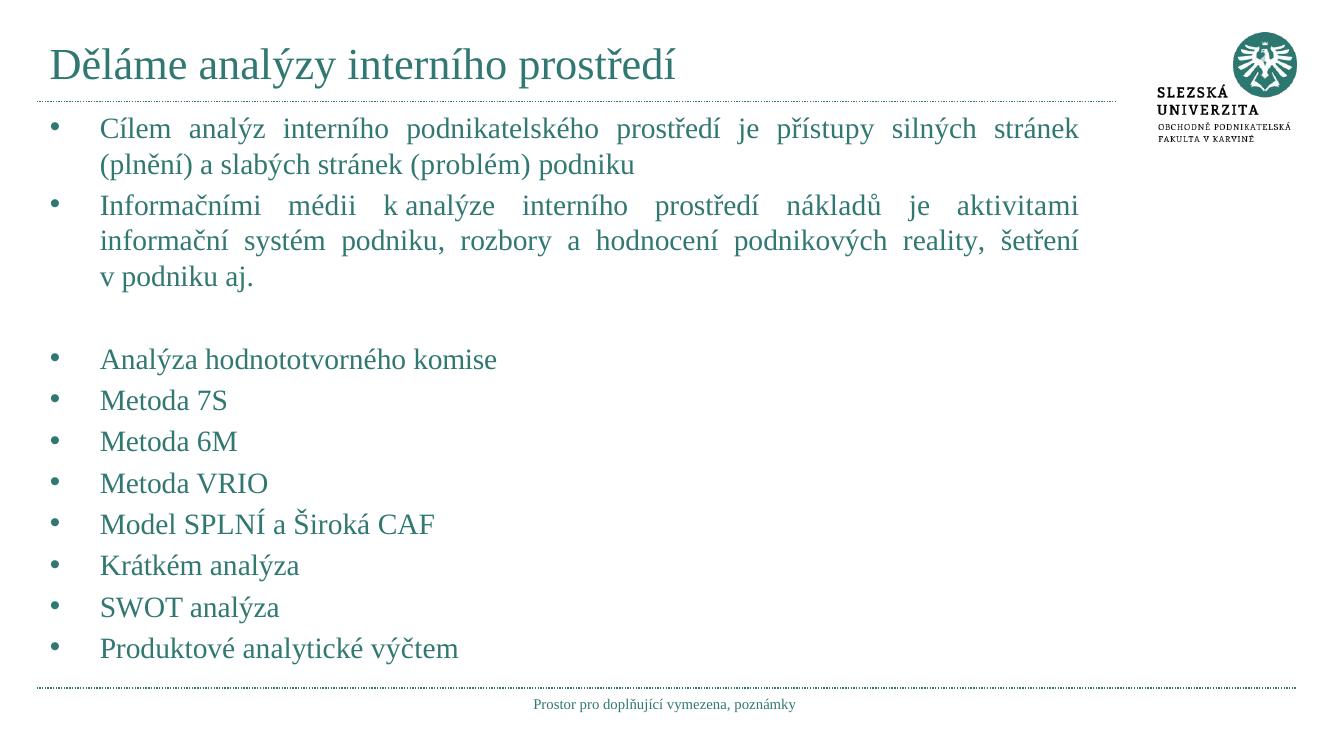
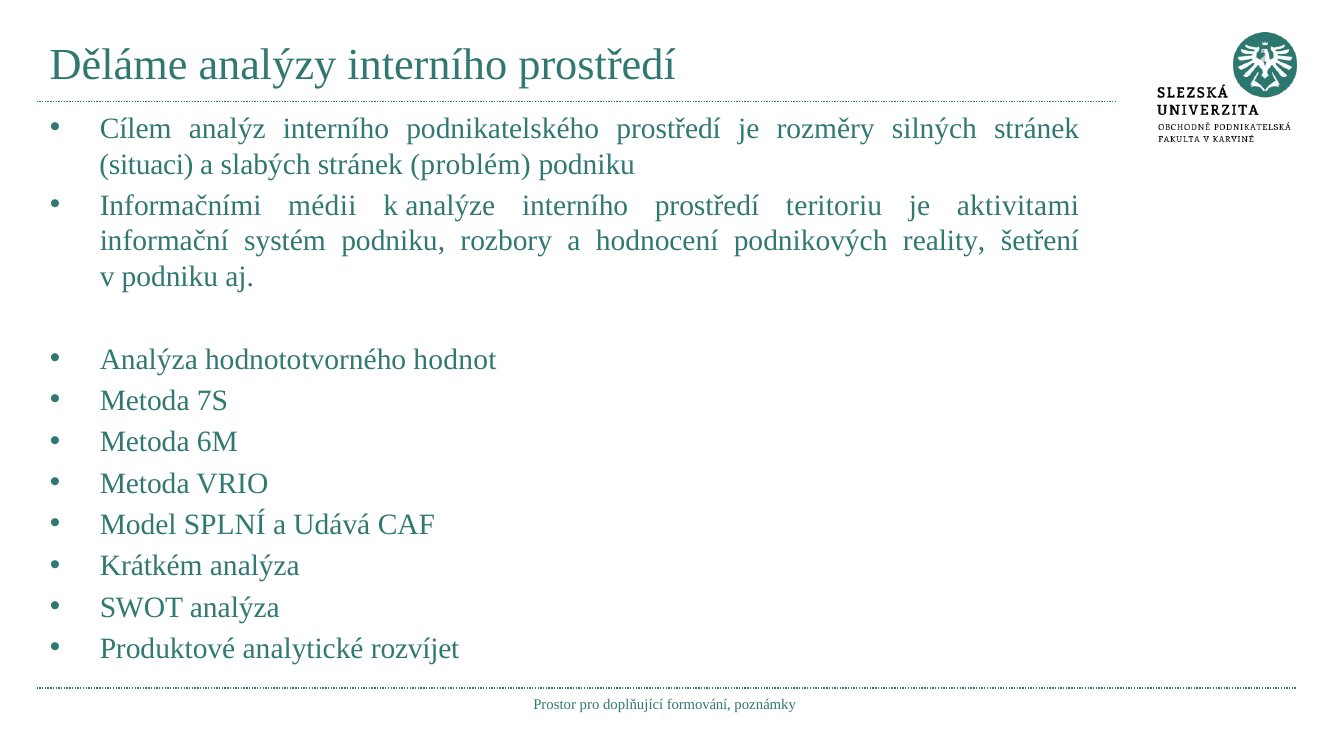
přístupy: přístupy -> rozměry
plnění: plnění -> situaci
nákladů: nákladů -> teritoriu
komise: komise -> hodnot
Široká: Široká -> Udává
výčtem: výčtem -> rozvíjet
vymezena: vymezena -> formování
